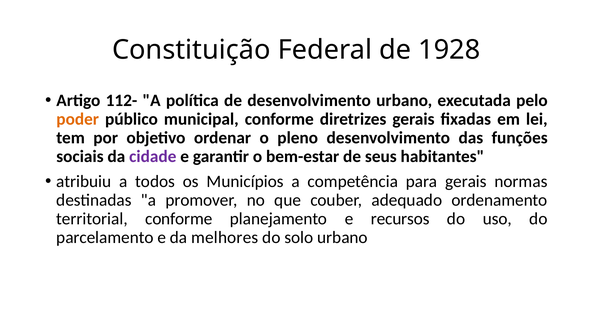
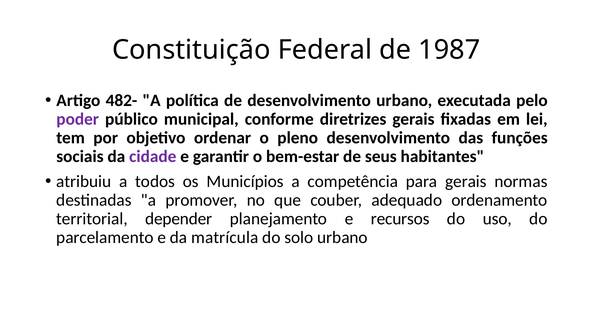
1928: 1928 -> 1987
112-: 112- -> 482-
poder colour: orange -> purple
territorial conforme: conforme -> depender
melhores: melhores -> matrícula
